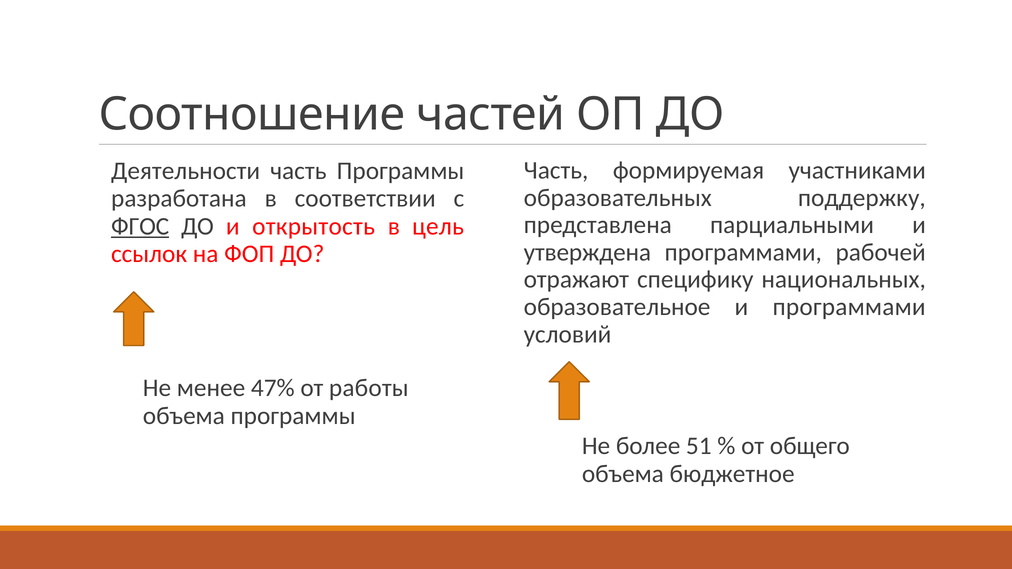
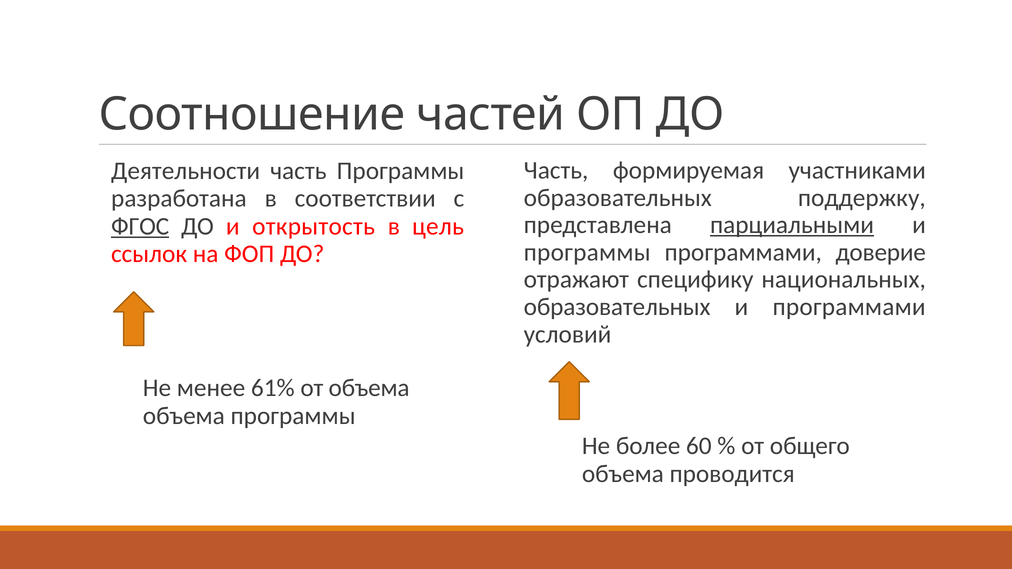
парциальными underline: none -> present
утверждена at (587, 252): утверждена -> программы
рабочей: рабочей -> доверие
образовательное at (617, 307): образовательное -> образовательных
47%: 47% -> 61%
от работы: работы -> объема
51: 51 -> 60
бюджетное: бюджетное -> проводится
